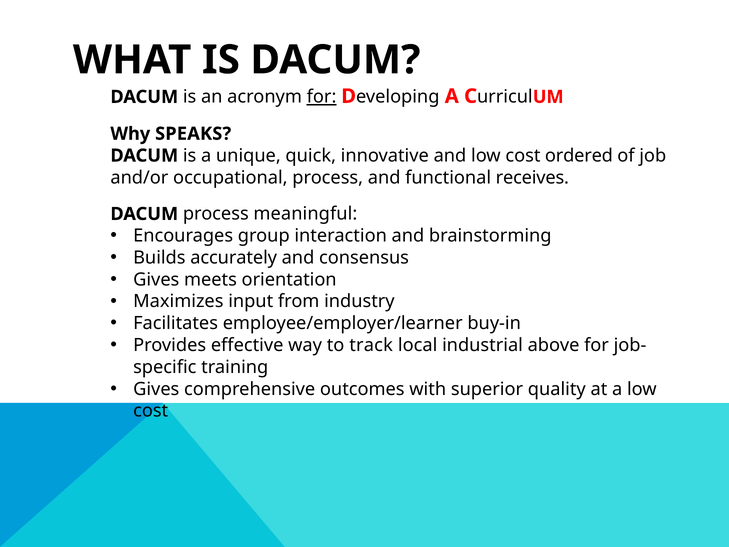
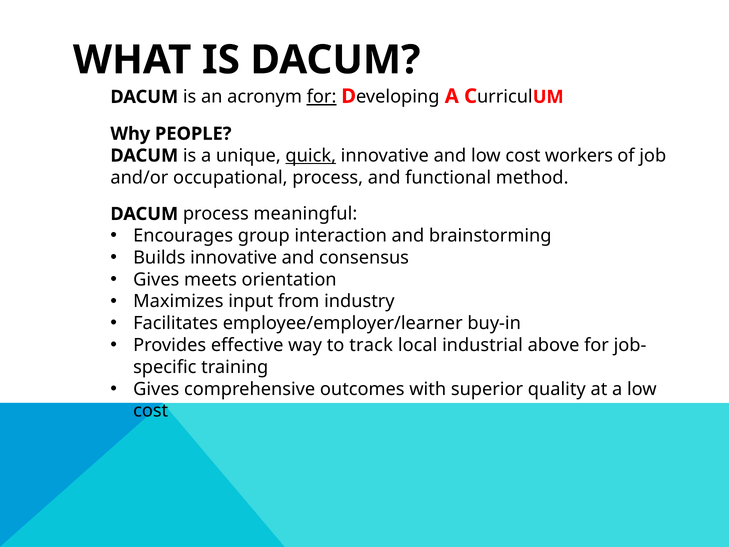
SPEAKS: SPEAKS -> PEOPLE
quick underline: none -> present
ordered: ordered -> workers
receives: receives -> method
Builds accurately: accurately -> innovative
